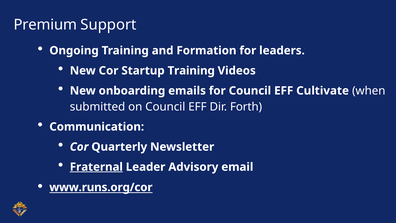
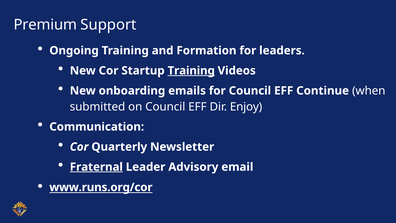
Training at (191, 71) underline: none -> present
Cultivate: Cultivate -> Continue
Forth: Forth -> Enjoy
